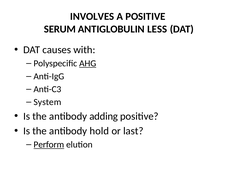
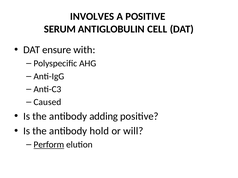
LESS: LESS -> CELL
causes: causes -> ensure
AHG underline: present -> none
System: System -> Caused
last: last -> will
